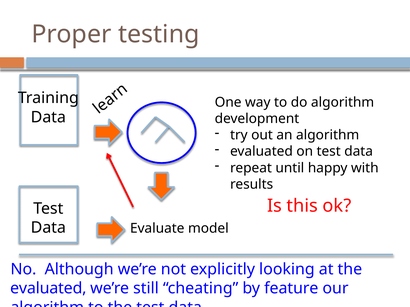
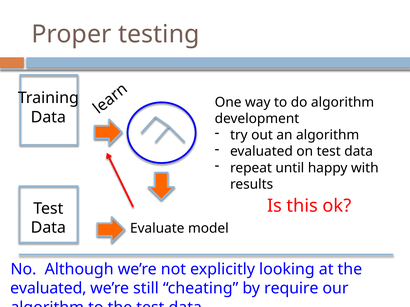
feature: feature -> require
